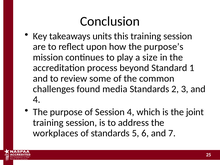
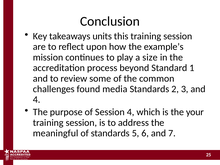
purpose’s: purpose’s -> example’s
joint: joint -> your
workplaces: workplaces -> meaningful
